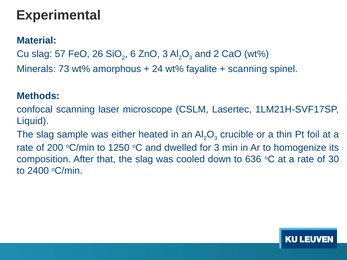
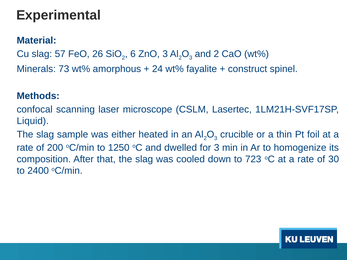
scanning at (248, 69): scanning -> construct
636: 636 -> 723
